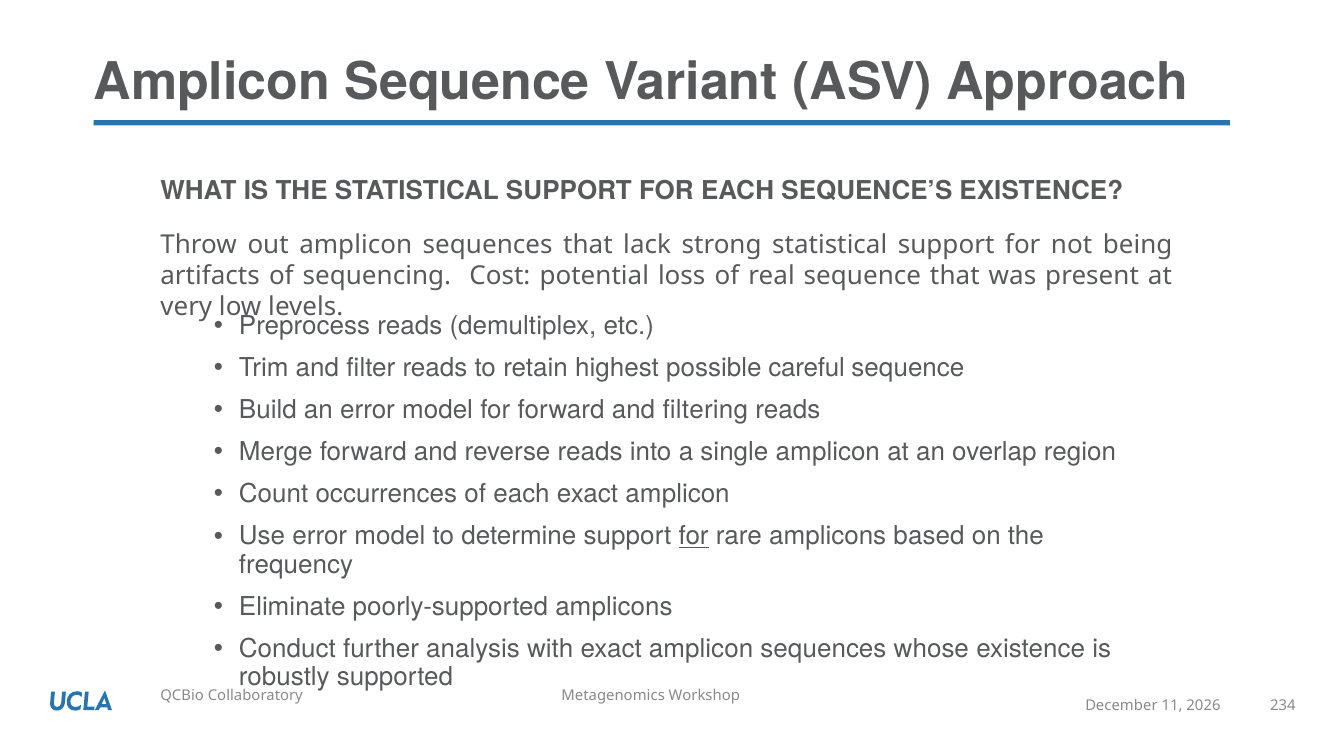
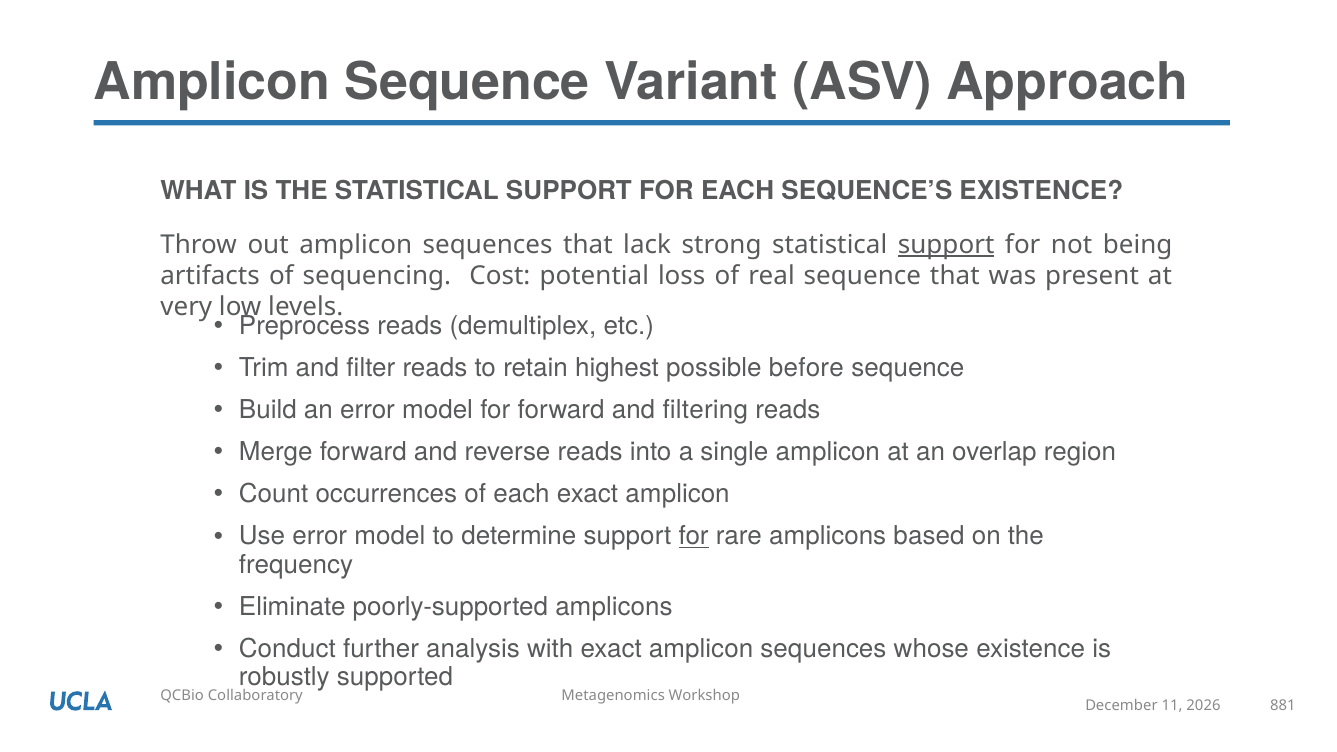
support at (946, 245) underline: none -> present
careful: careful -> before
234: 234 -> 881
